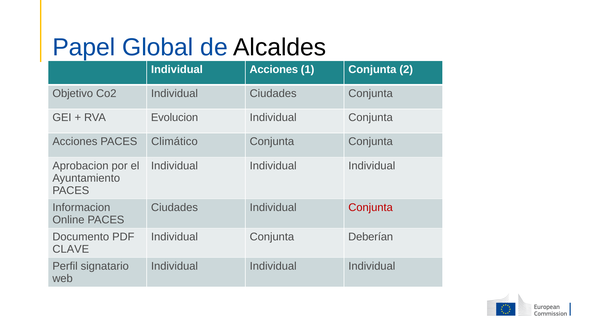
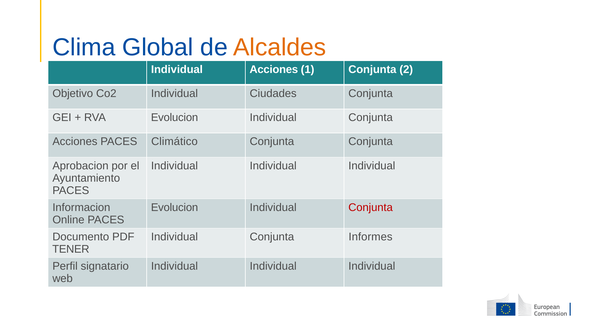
Papel: Papel -> Clima
Alcaldes colour: black -> orange
Ciudades at (174, 207): Ciudades -> Evolucion
Deberían: Deberían -> Informes
CLAVE: CLAVE -> TENER
